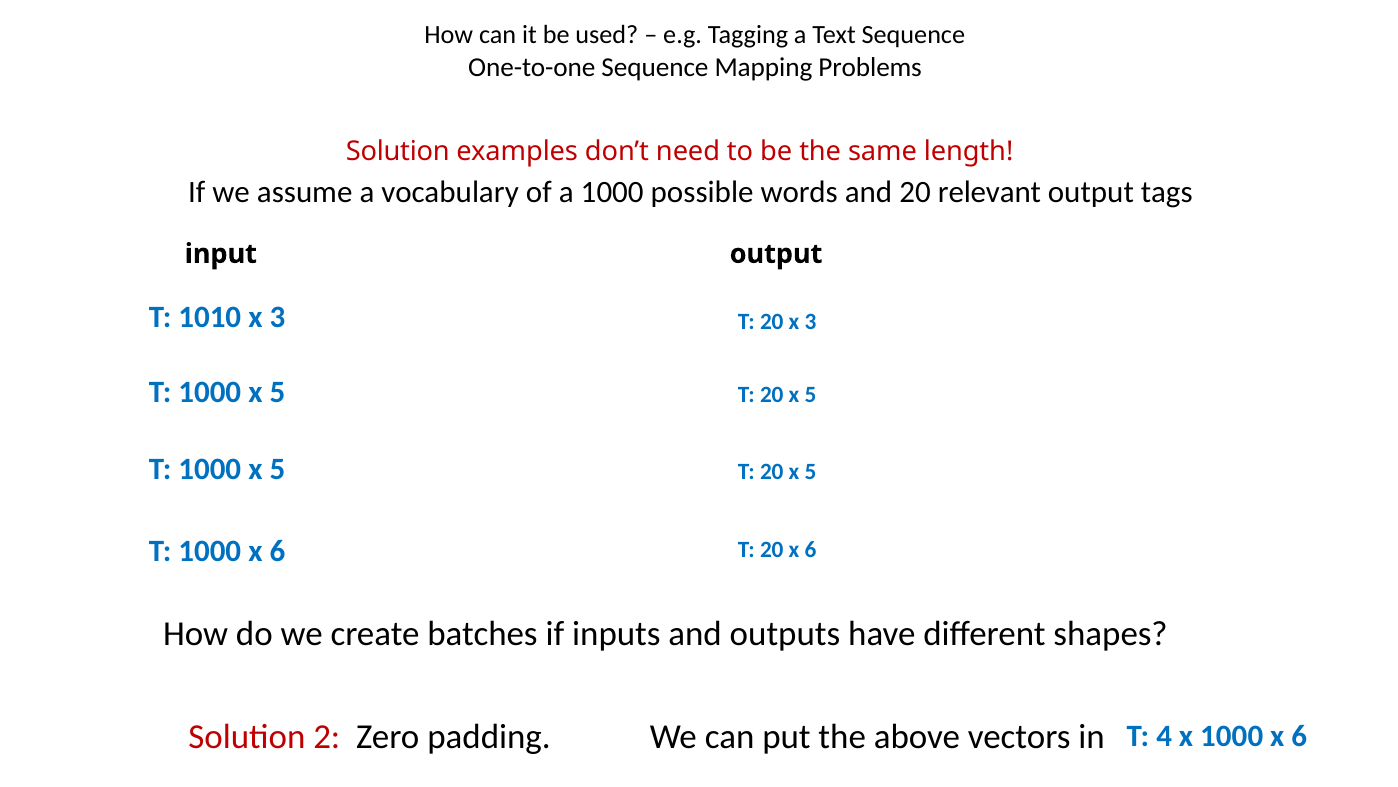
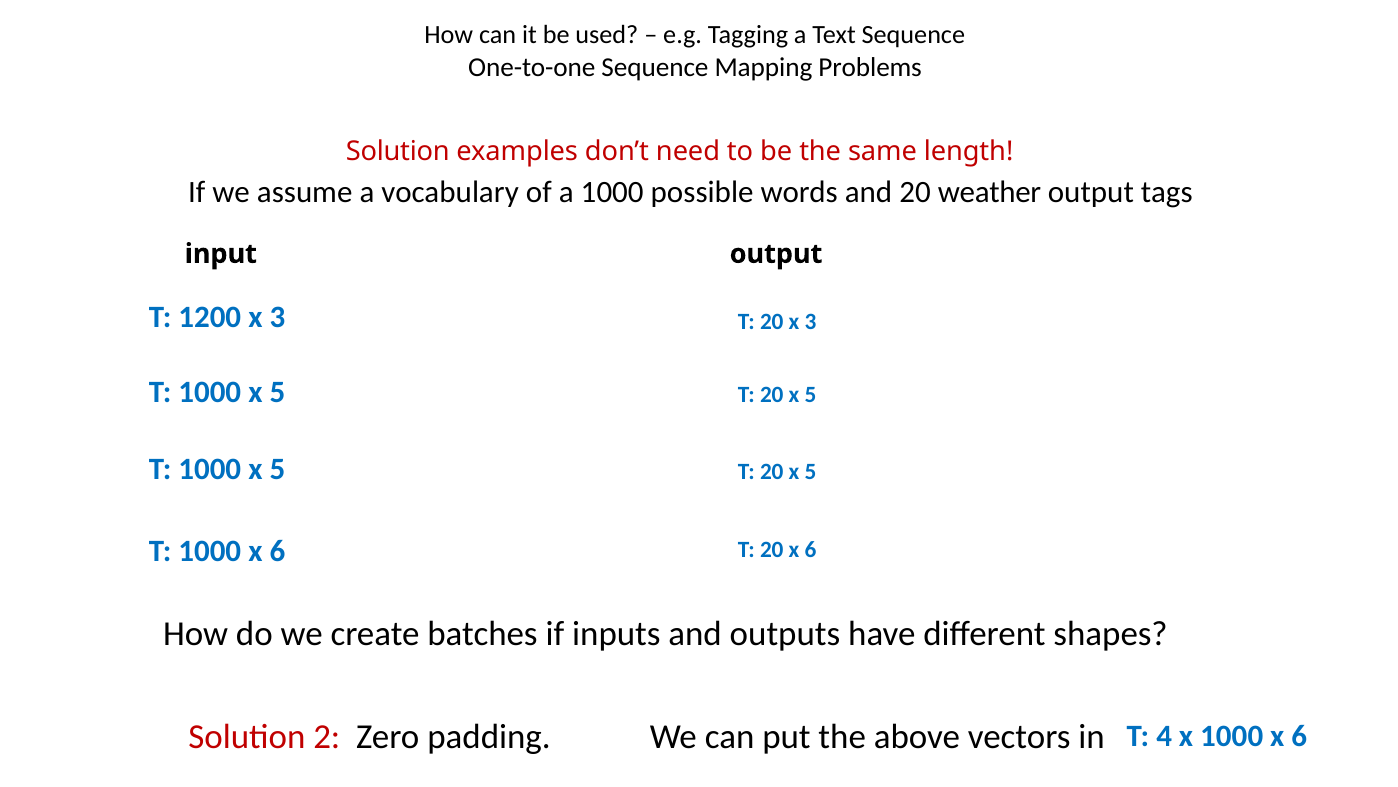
relevant: relevant -> weather
1010: 1010 -> 1200
